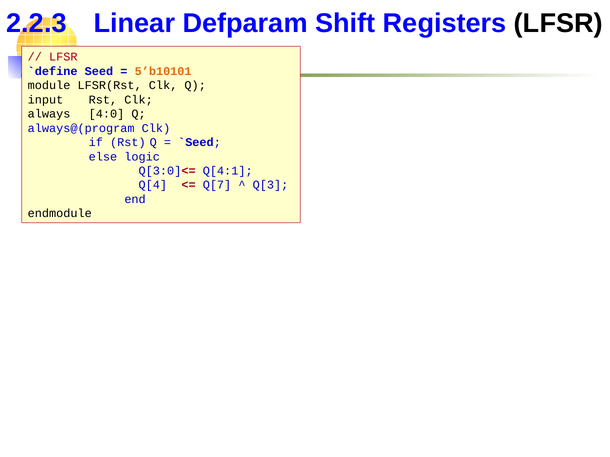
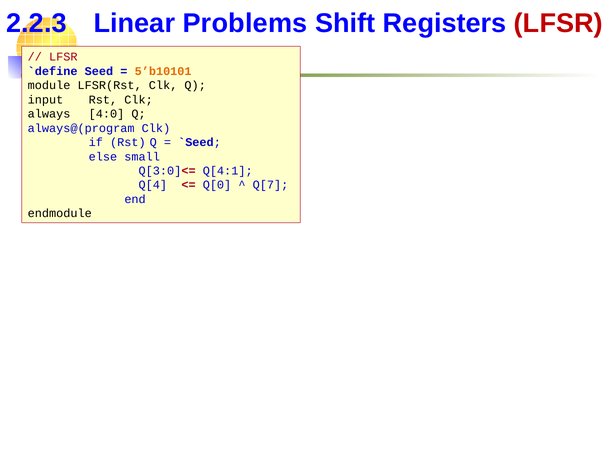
Defparam: Defparam -> Problems
LFSR at (558, 23) colour: black -> red
logic: logic -> small
Q[7: Q[7 -> Q[0
Q[3: Q[3 -> Q[7
